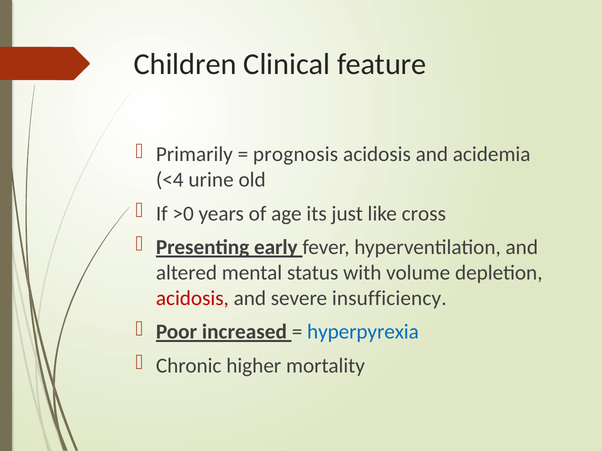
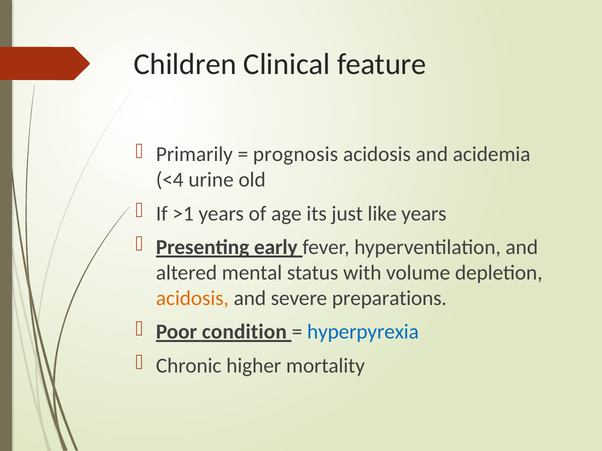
>0: >0 -> >1
like cross: cross -> years
acidosis at (192, 299) colour: red -> orange
insufficiency: insufficiency -> preparations
increased: increased -> condition
